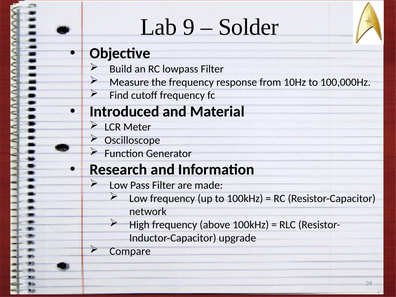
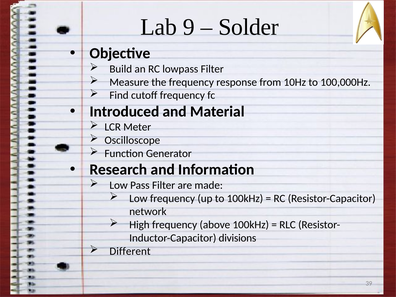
upgrade: upgrade -> divisions
Compare: Compare -> Different
